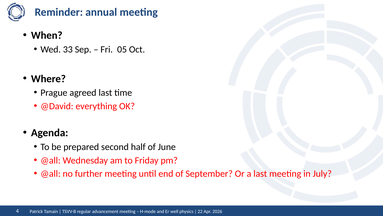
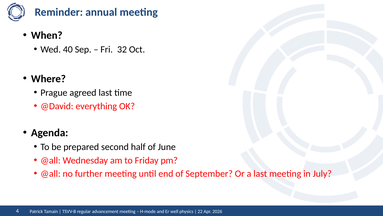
33: 33 -> 40
05: 05 -> 32
